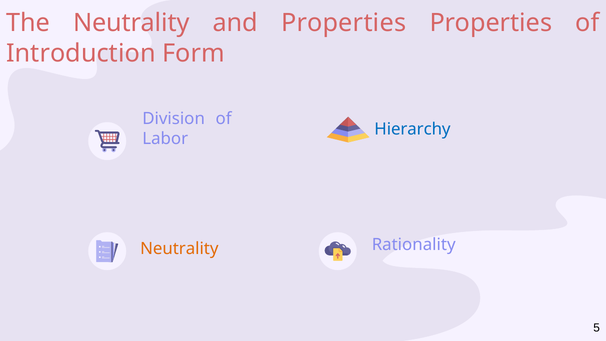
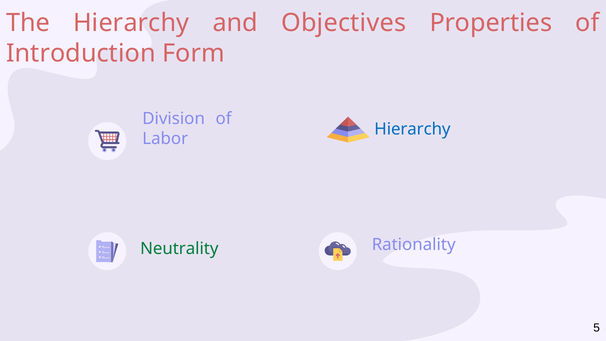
The Neutrality: Neutrality -> Hierarchy
and Properties: Properties -> Objectives
Neutrality at (179, 249) colour: orange -> green
